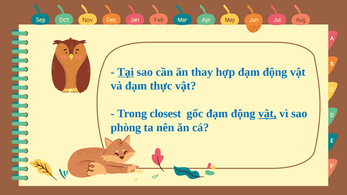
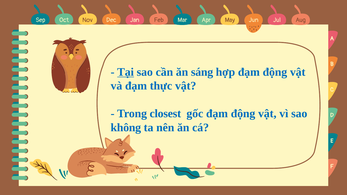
thay: thay -> sáng
vật at (267, 114) underline: present -> none
phòng: phòng -> không
